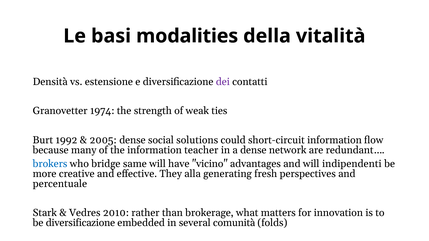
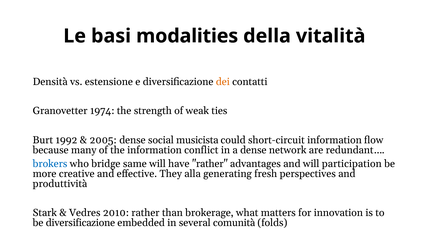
dei colour: purple -> orange
solutions: solutions -> musicista
teacher: teacher -> conflict
have vicino: vicino -> rather
indipendenti: indipendenti -> participation
percentuale: percentuale -> produttività
